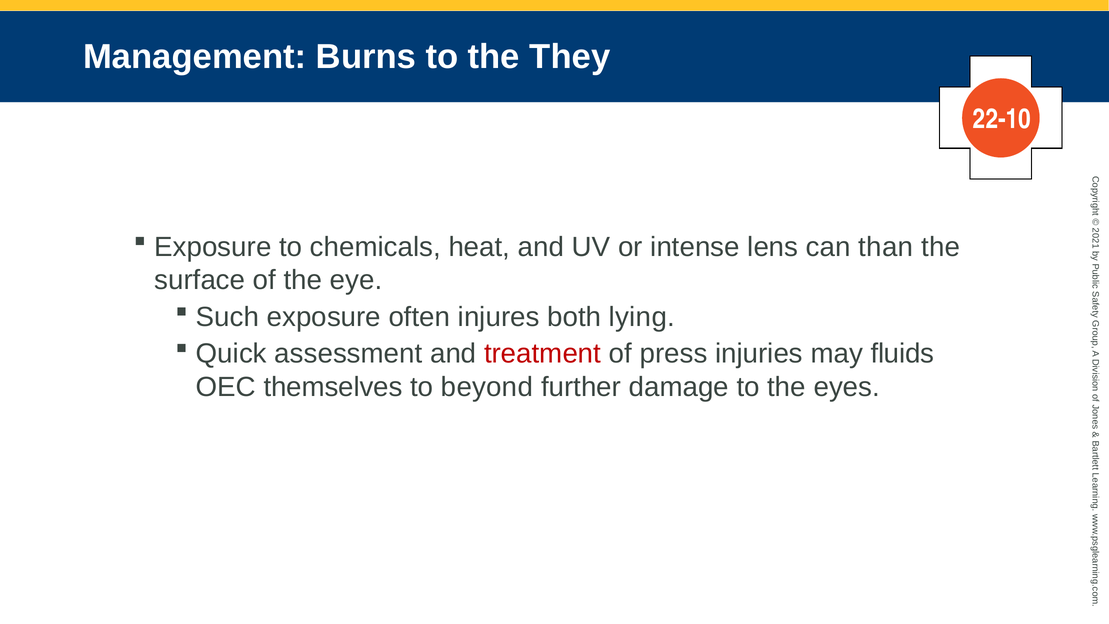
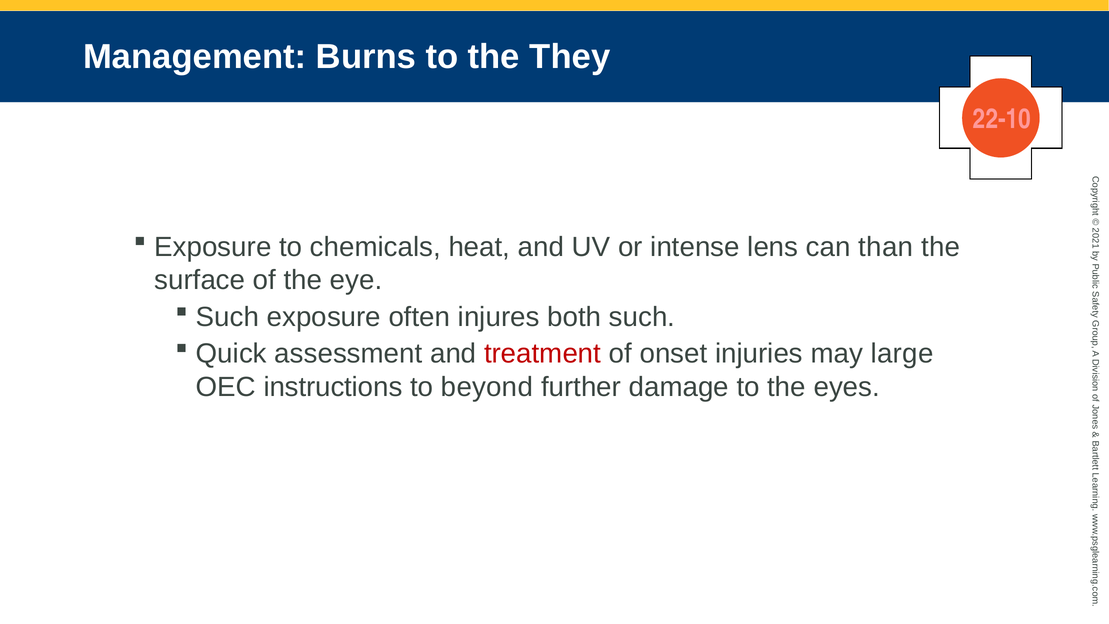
22-10 colour: white -> pink
both lying: lying -> such
press: press -> onset
fluids: fluids -> large
themselves: themselves -> instructions
